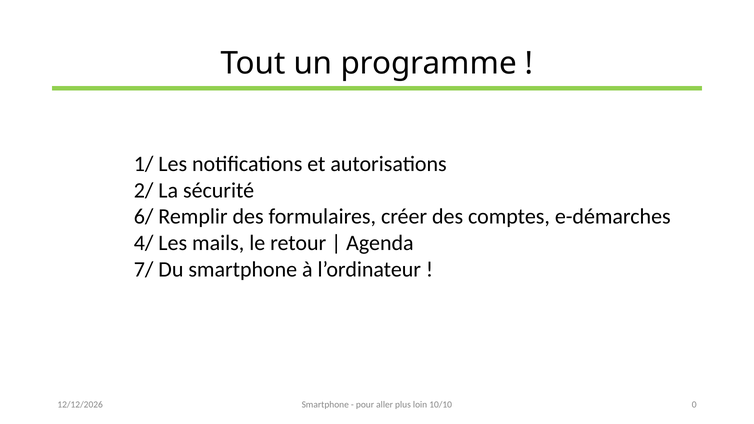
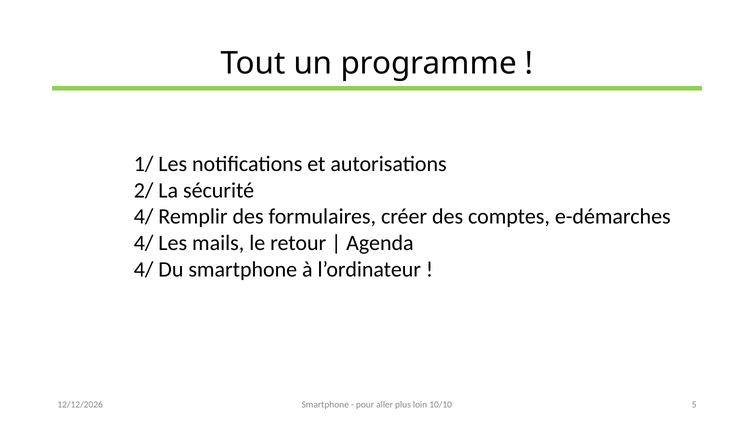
6/ at (144, 217): 6/ -> 4/
7/ at (144, 270): 7/ -> 4/
0: 0 -> 5
